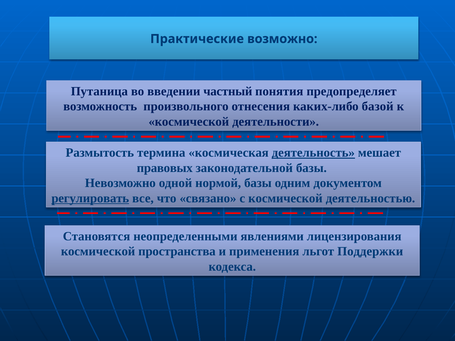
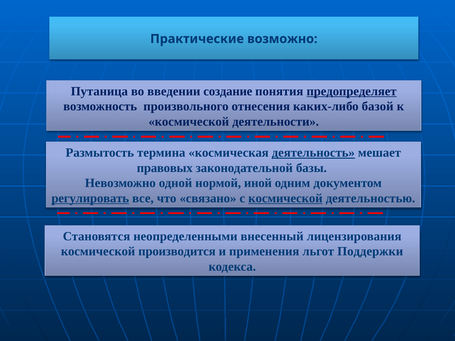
частный: частный -> создание
предопределяет underline: none -> present
нормой базы: базы -> иной
космической at (285, 198) underline: none -> present
явлениями: явлениями -> внесенный
пространства: пространства -> производится
